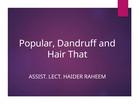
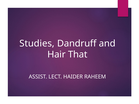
Popular: Popular -> Studies
